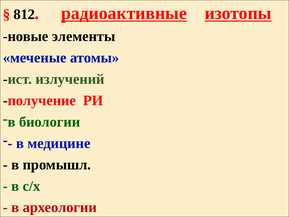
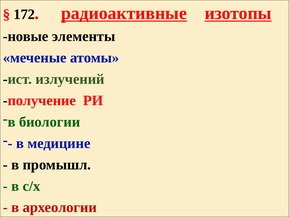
812: 812 -> 172
